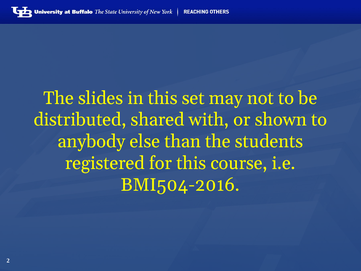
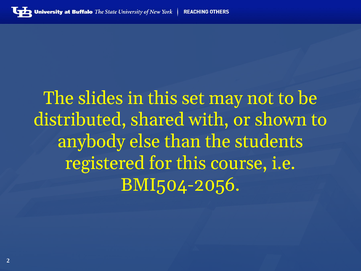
BMI504-2016: BMI504-2016 -> BMI504-2056
